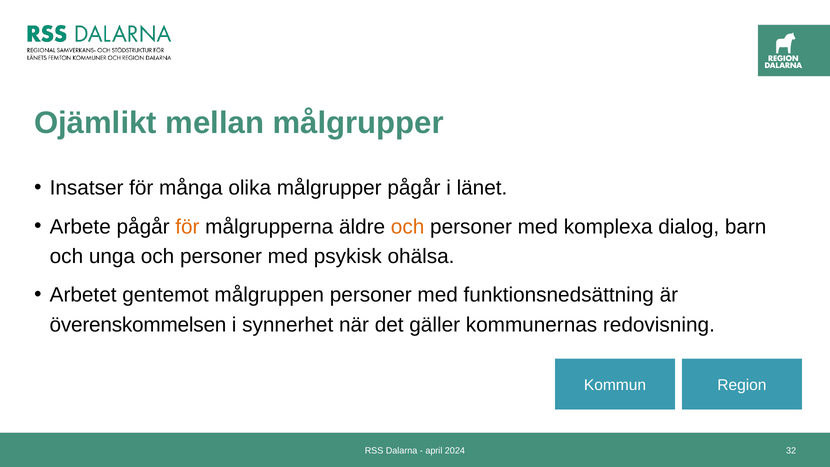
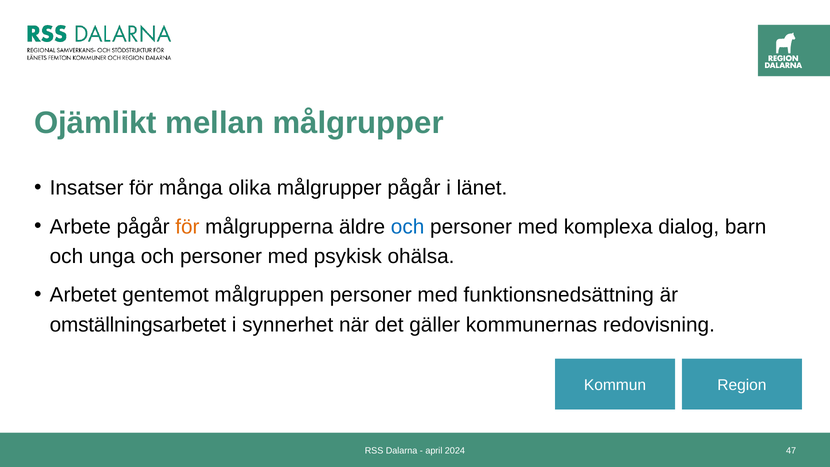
och at (408, 227) colour: orange -> blue
överenskommelsen: överenskommelsen -> omställningsarbetet
32: 32 -> 47
